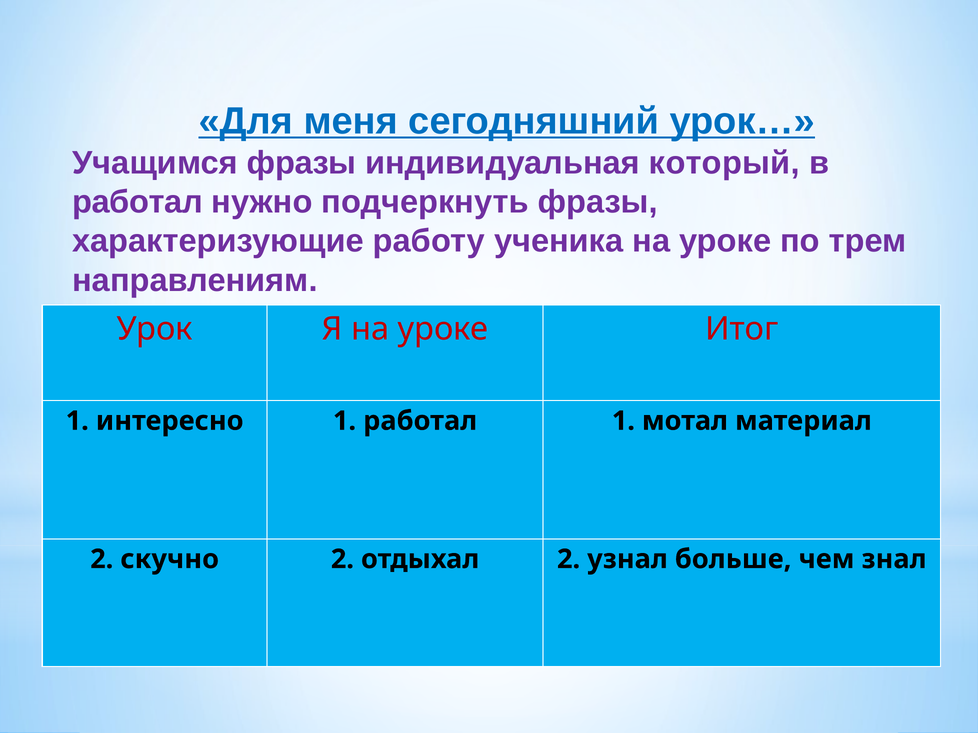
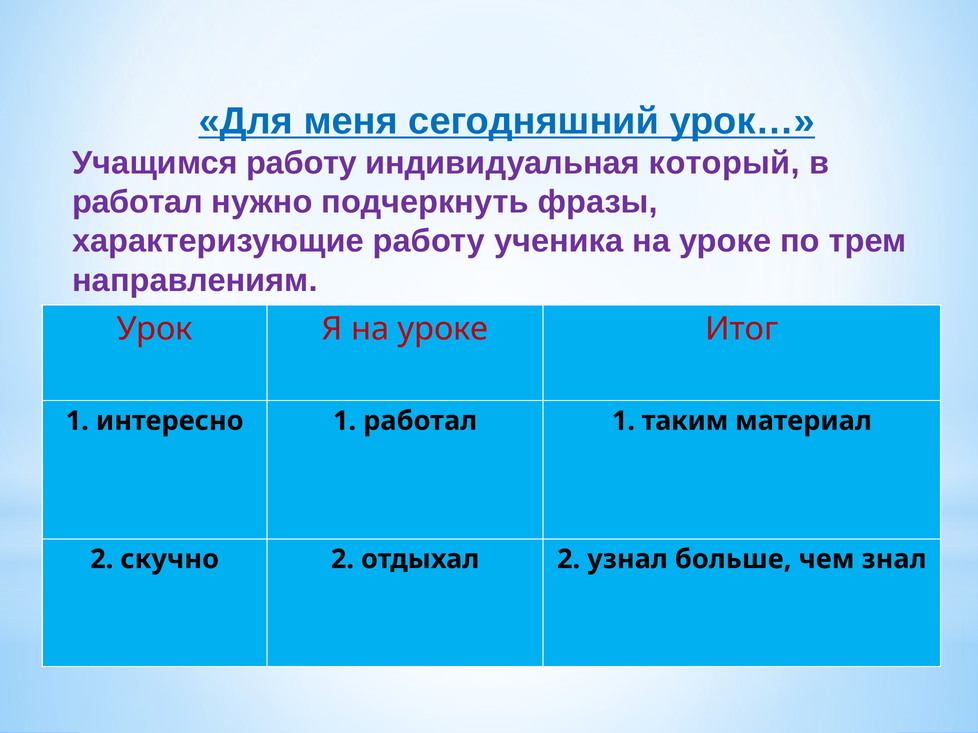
Учащимся фразы: фразы -> работу
мотал: мотал -> таким
